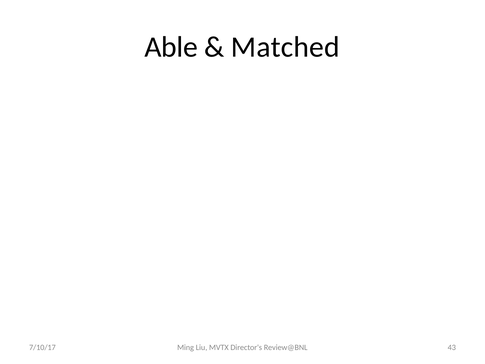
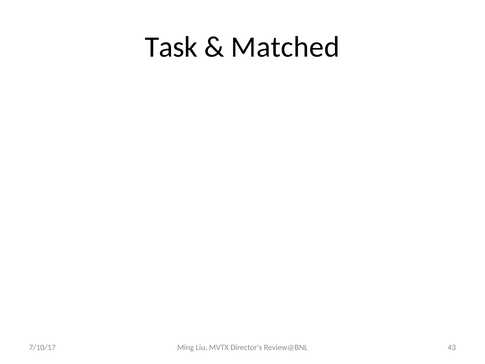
Able: Able -> Task
